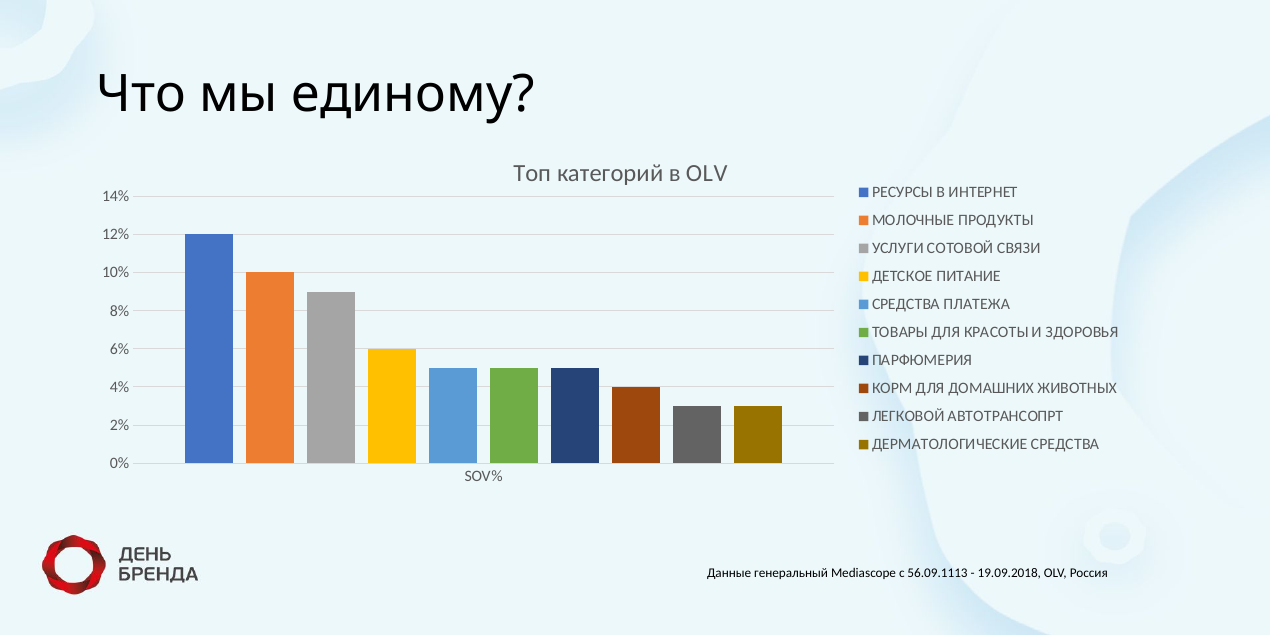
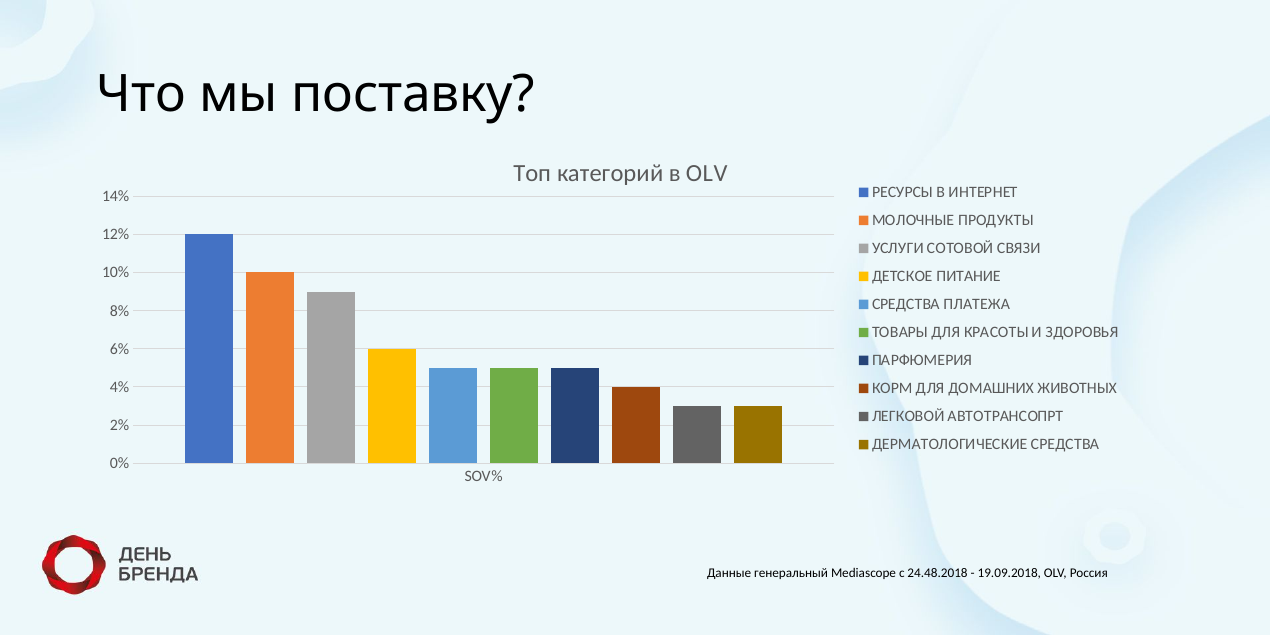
единому: единому -> поставку
56.09.1113: 56.09.1113 -> 24.48.2018
